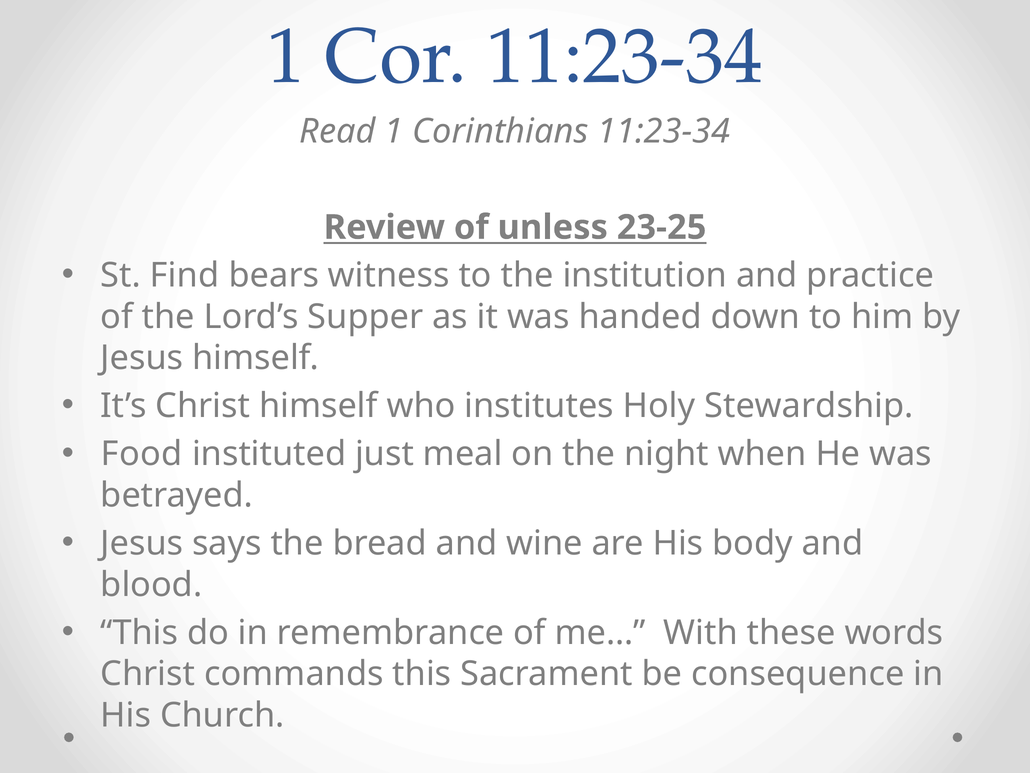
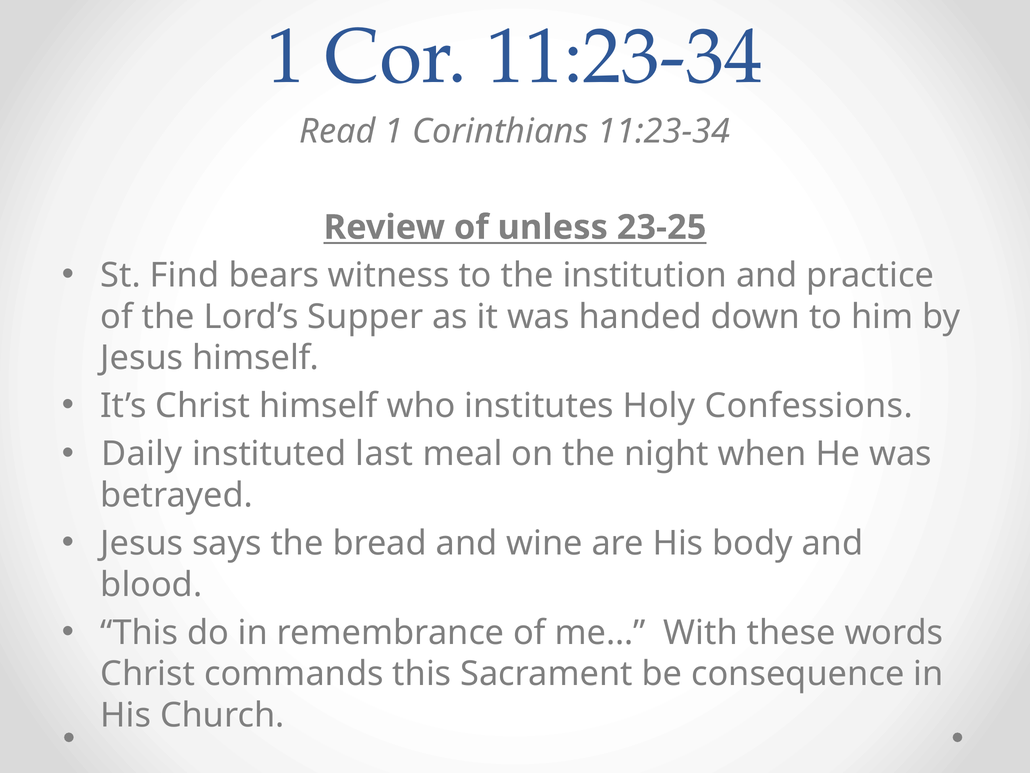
Stewardship: Stewardship -> Confessions
Food: Food -> Daily
just: just -> last
